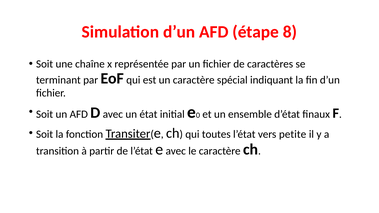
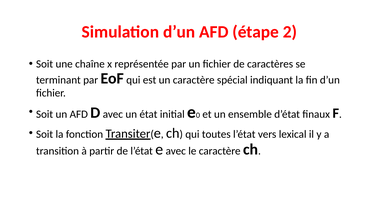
8: 8 -> 2
petite: petite -> lexical
